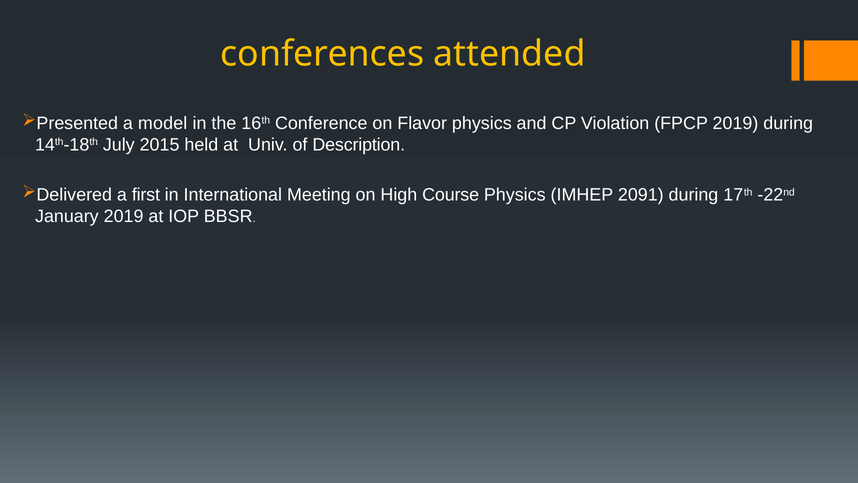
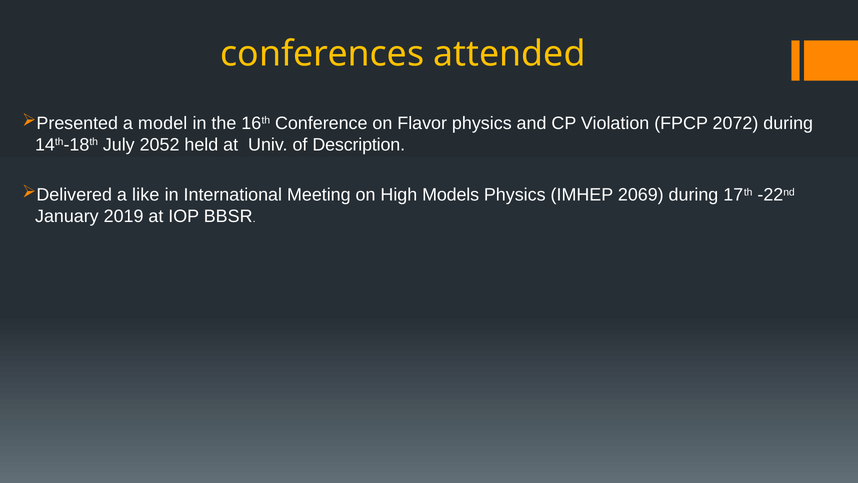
FPCP 2019: 2019 -> 2072
2015: 2015 -> 2052
first: first -> like
Course: Course -> Models
2091: 2091 -> 2069
